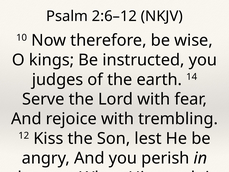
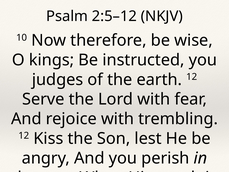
2:6–12: 2:6–12 -> 2:5–12
earth 14: 14 -> 12
